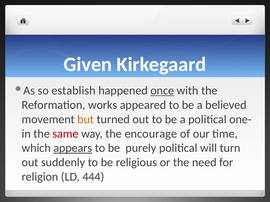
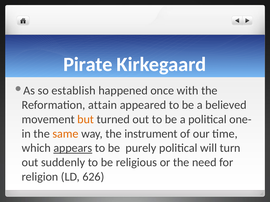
Given: Given -> Pirate
once underline: present -> none
works: works -> attain
same colour: red -> orange
encourage: encourage -> instrument
444: 444 -> 626
